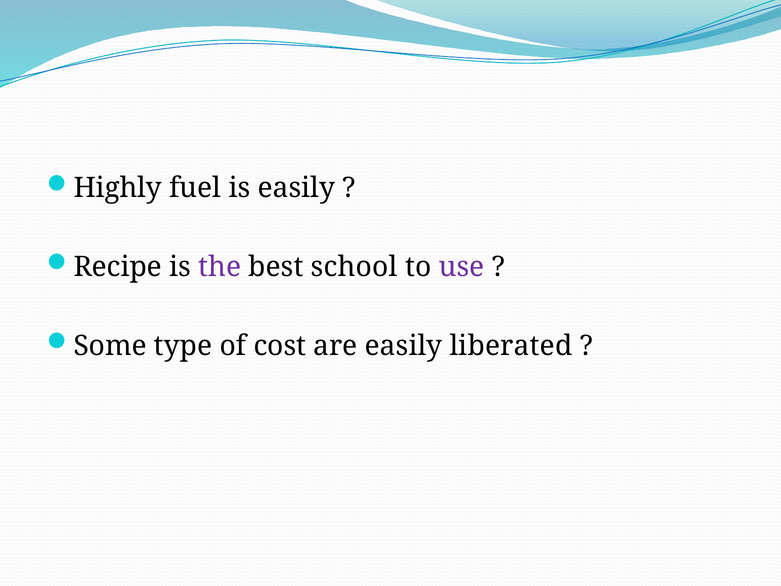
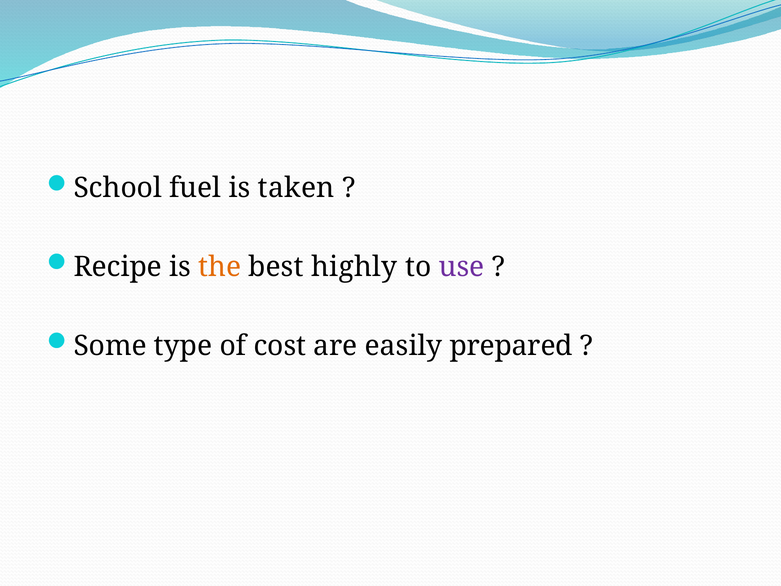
Highly: Highly -> School
is easily: easily -> taken
the colour: purple -> orange
school: school -> highly
liberated: liberated -> prepared
